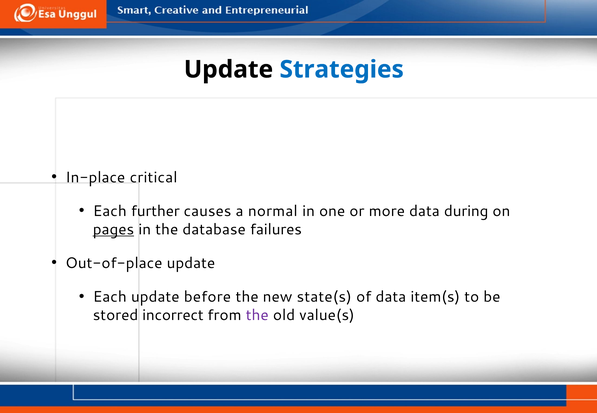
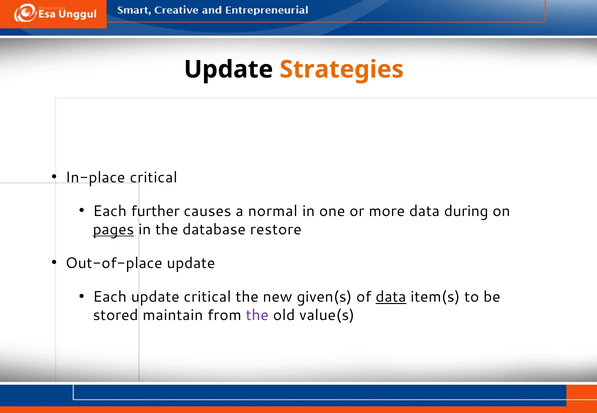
Strategies colour: blue -> orange
failures: failures -> restore
update before: before -> critical
state(s: state(s -> given(s
data at (391, 297) underline: none -> present
incorrect: incorrect -> maintain
